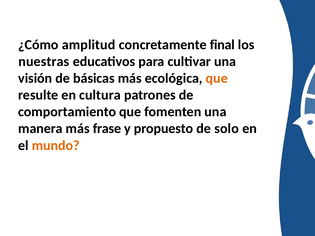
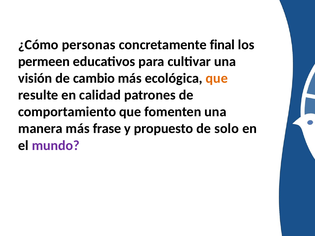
amplitud: amplitud -> personas
nuestras: nuestras -> permeen
básicas: básicas -> cambio
cultura: cultura -> calidad
mundo colour: orange -> purple
